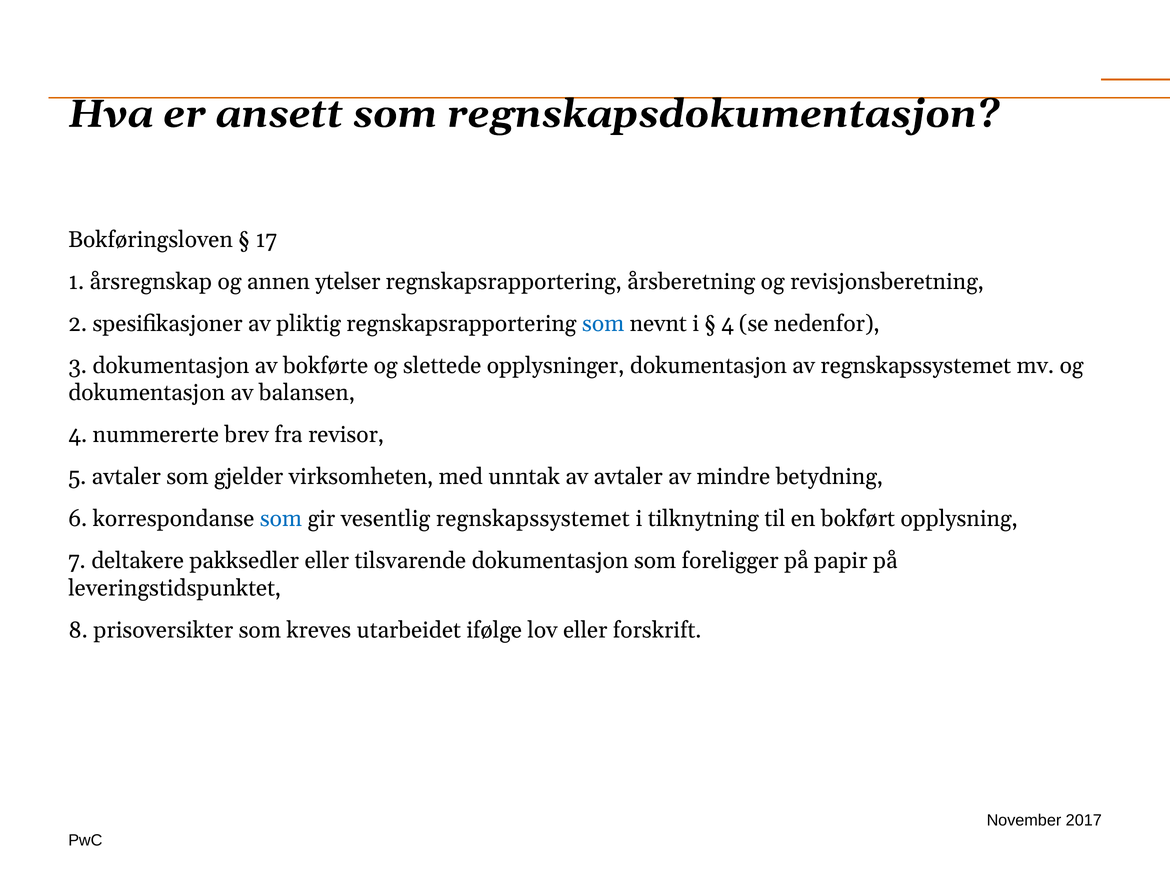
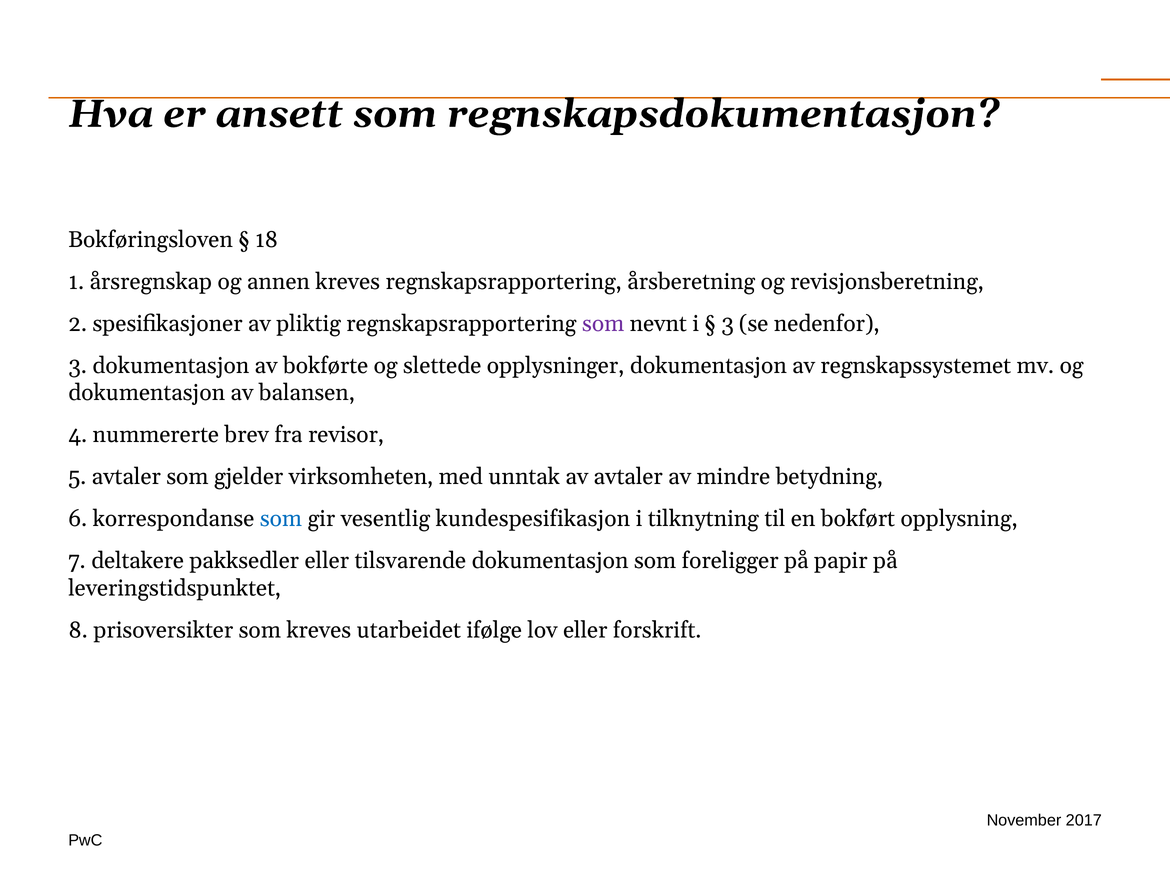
17: 17 -> 18
annen ytelser: ytelser -> kreves
som at (603, 323) colour: blue -> purple
4 at (728, 323): 4 -> 3
vesentlig regnskapssystemet: regnskapssystemet -> kundespesifikasjon
